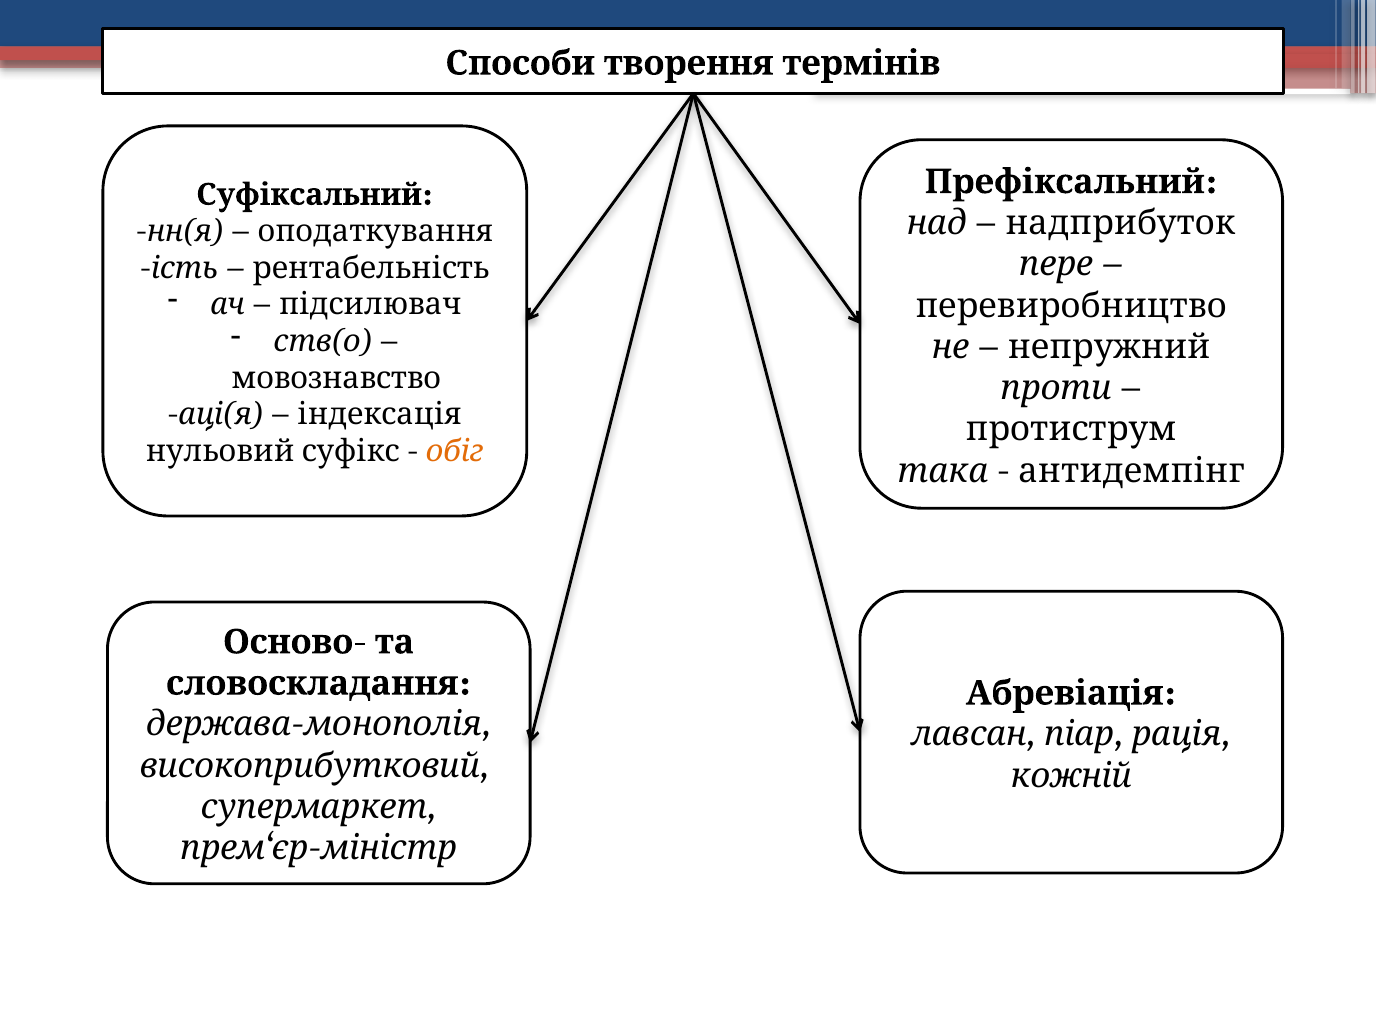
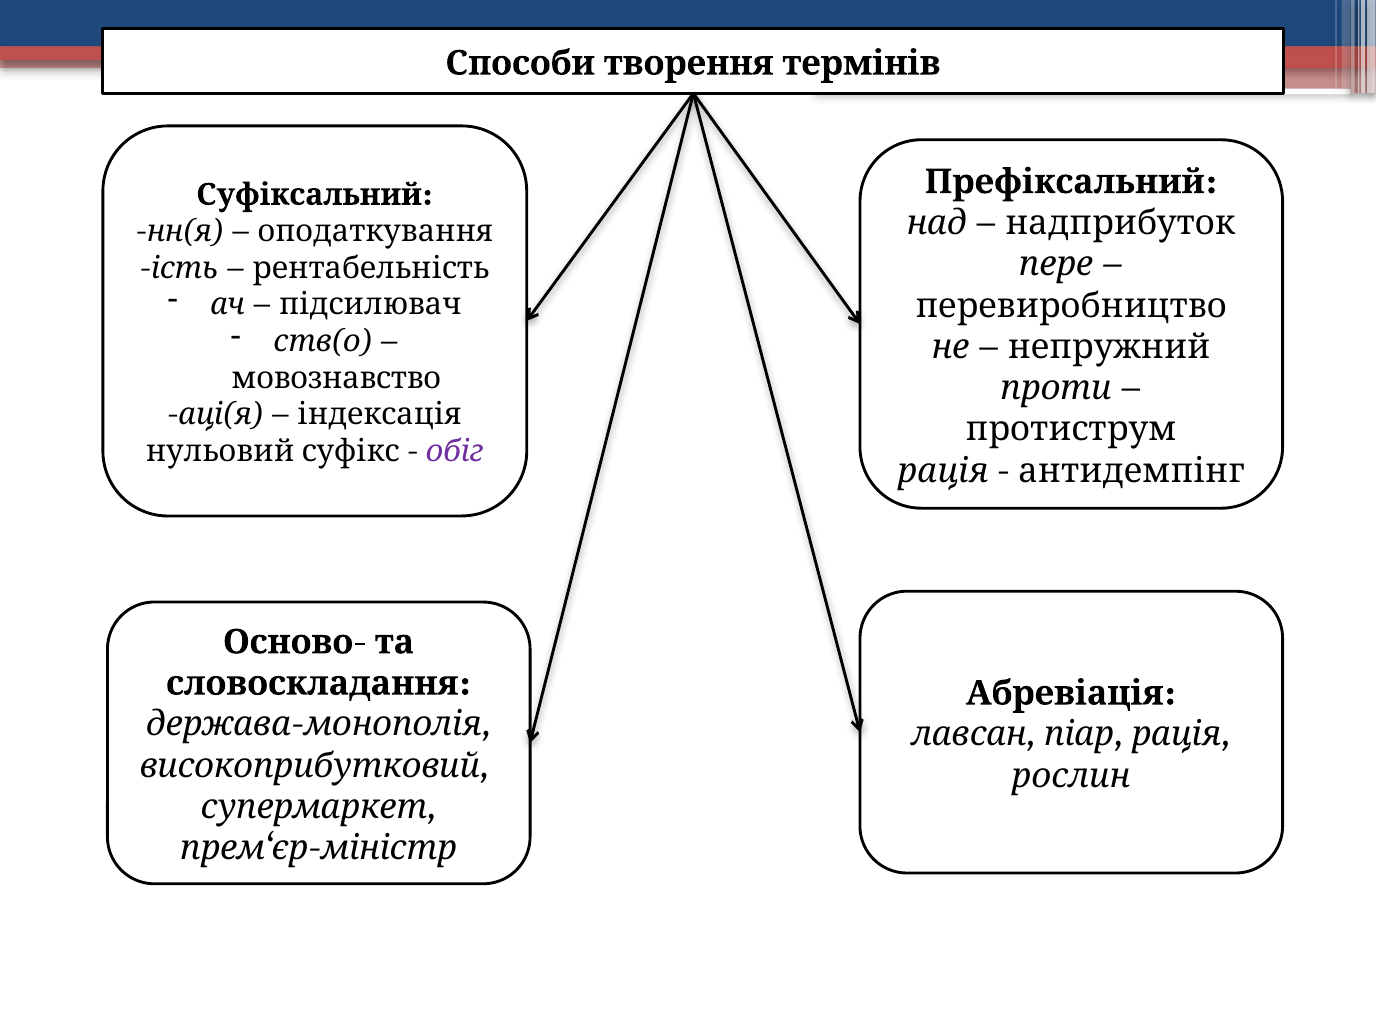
обіг colour: orange -> purple
така at (943, 471): така -> рація
кожній: кожній -> рослин
